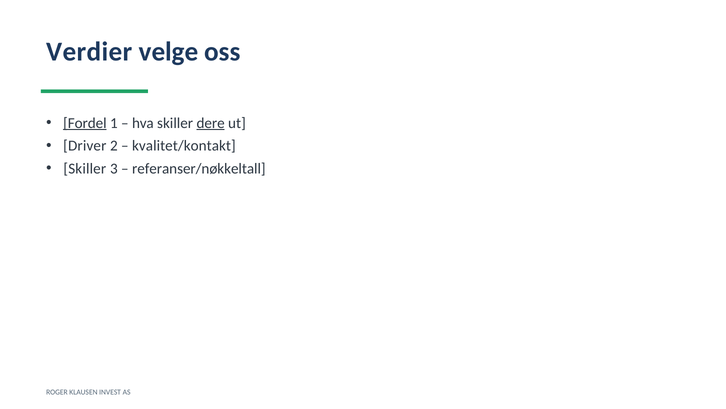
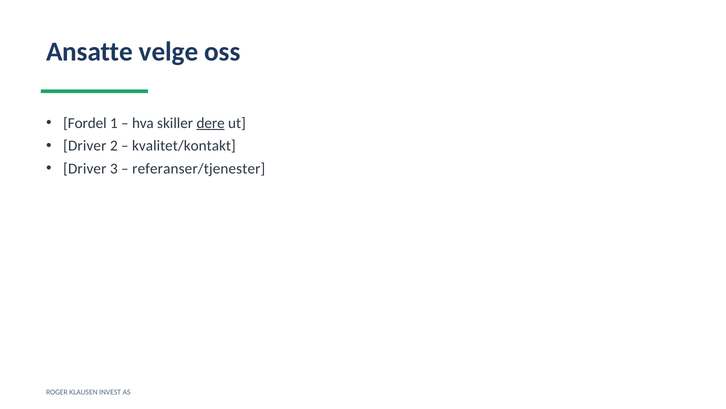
Verdier: Verdier -> Ansatte
Fordel underline: present -> none
Skiller at (85, 168): Skiller -> Driver
referanser/nøkkeltall: referanser/nøkkeltall -> referanser/tjenester
